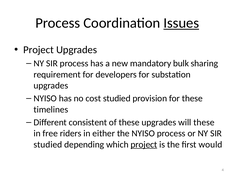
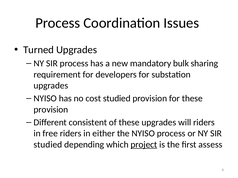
Issues underline: present -> none
Project at (38, 50): Project -> Turned
timelines at (51, 110): timelines -> provision
will these: these -> riders
would: would -> assess
